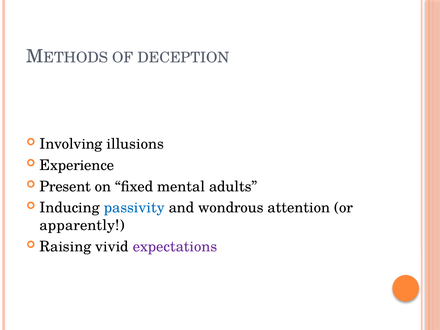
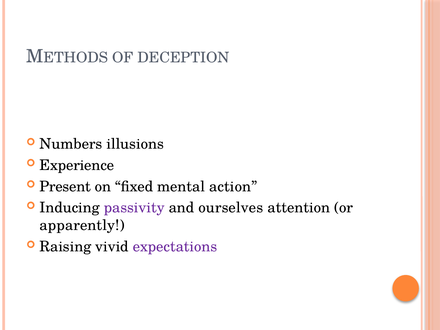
Involving: Involving -> Numbers
adults: adults -> action
passivity colour: blue -> purple
wondrous: wondrous -> ourselves
